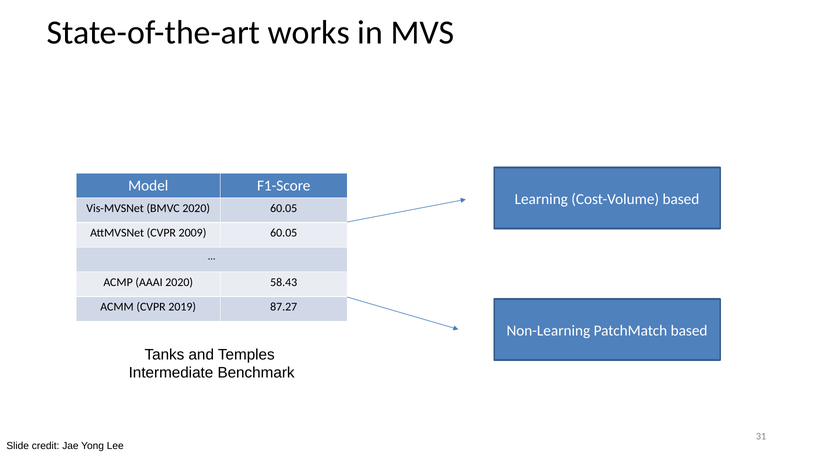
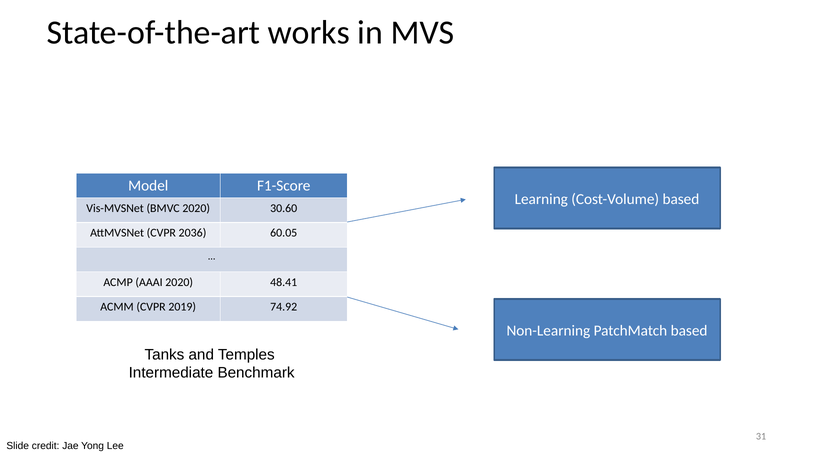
2020 60.05: 60.05 -> 30.60
2009: 2009 -> 2036
58.43: 58.43 -> 48.41
87.27: 87.27 -> 74.92
